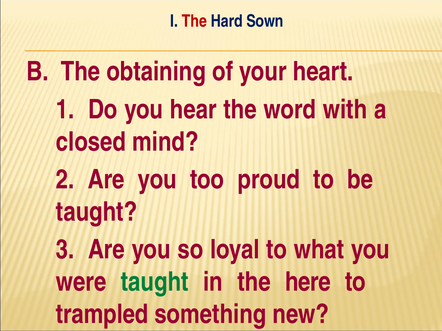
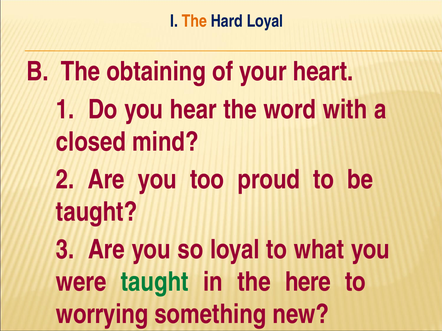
The at (194, 21) colour: red -> orange
Hard Sown: Sown -> Loyal
trampled: trampled -> worrying
